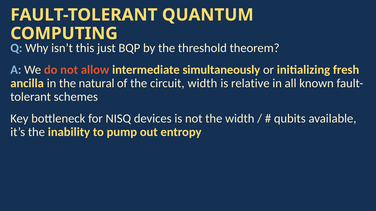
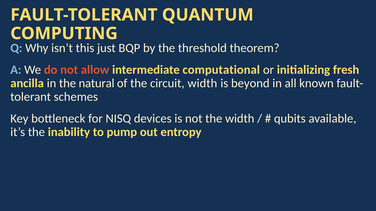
simultaneously: simultaneously -> computational
relative: relative -> beyond
